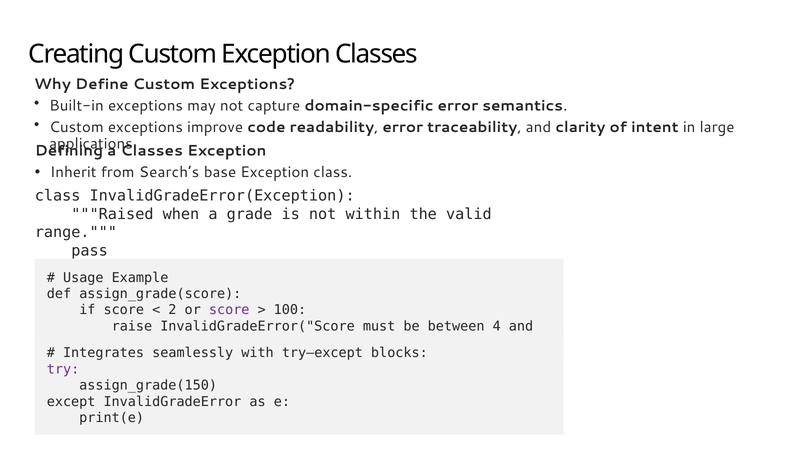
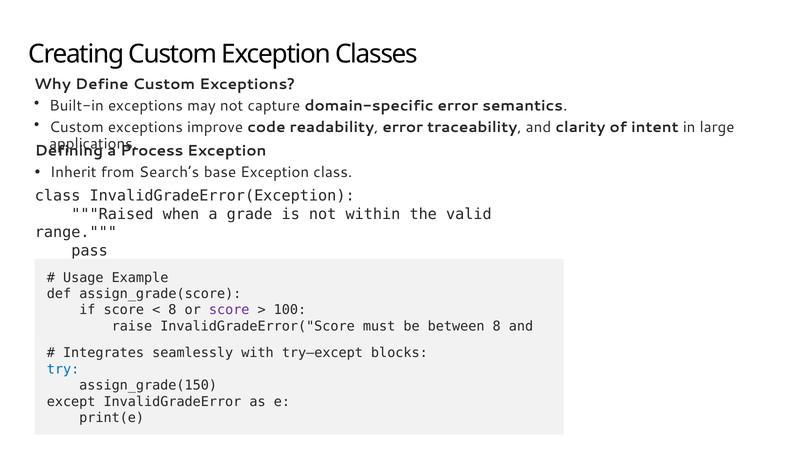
Classes at (152, 151): Classes -> Process
2 at (172, 310): 2 -> 8
between 4: 4 -> 8
try colour: purple -> blue
